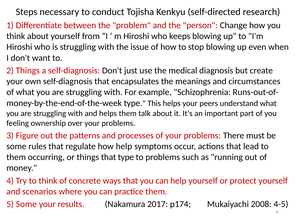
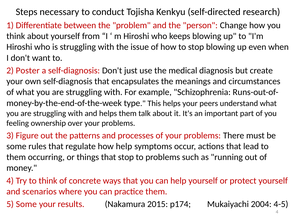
2 Things: Things -> Poster
that type: type -> stop
2017: 2017 -> 2015
2008: 2008 -> 2004
